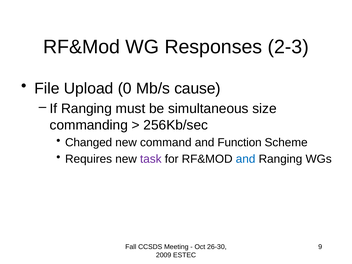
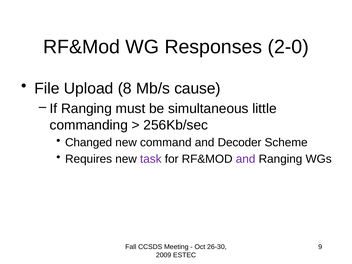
2-3: 2-3 -> 2-0
0: 0 -> 8
size: size -> little
Function: Function -> Decoder
and at (246, 159) colour: blue -> purple
